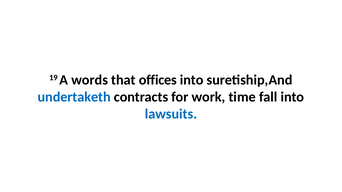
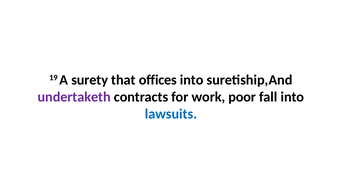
words: words -> surety
undertaketh colour: blue -> purple
time: time -> poor
